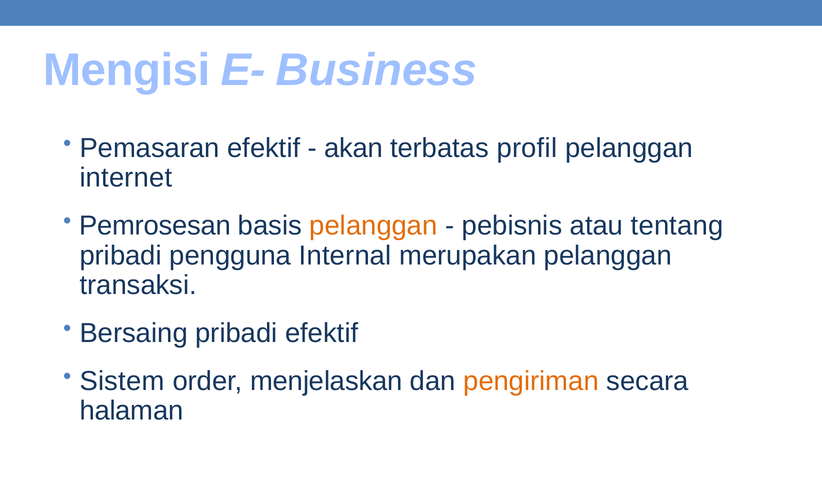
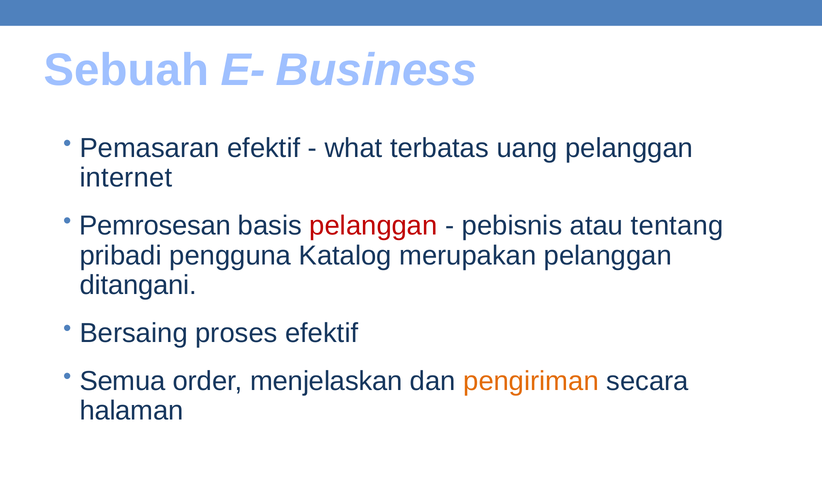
Mengisi: Mengisi -> Sebuah
akan: akan -> what
profil: profil -> uang
pelanggan at (373, 226) colour: orange -> red
Internal: Internal -> Katalog
transaksi: transaksi -> ditangani
Bersaing pribadi: pribadi -> proses
Sistem: Sistem -> Semua
